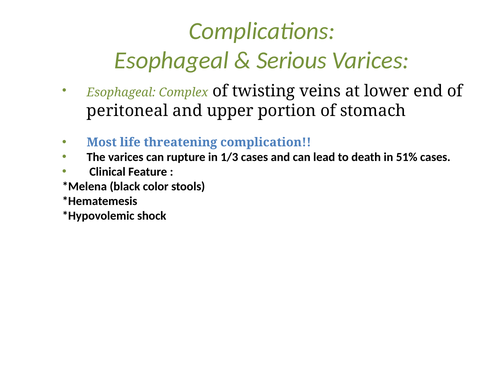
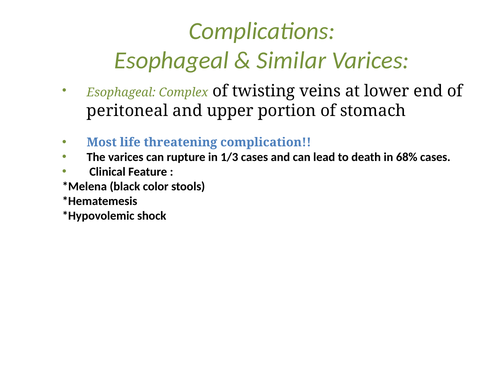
Serious: Serious -> Similar
51%: 51% -> 68%
